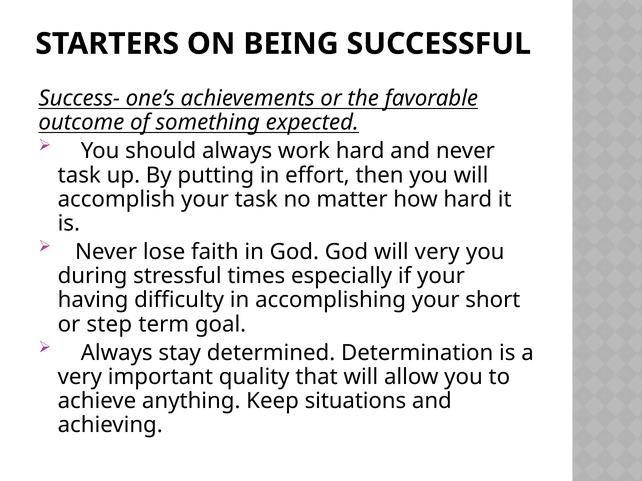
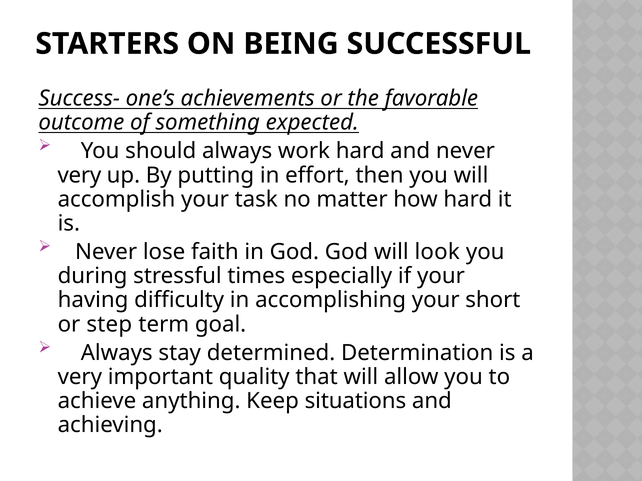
task at (79, 175): task -> very
will very: very -> look
